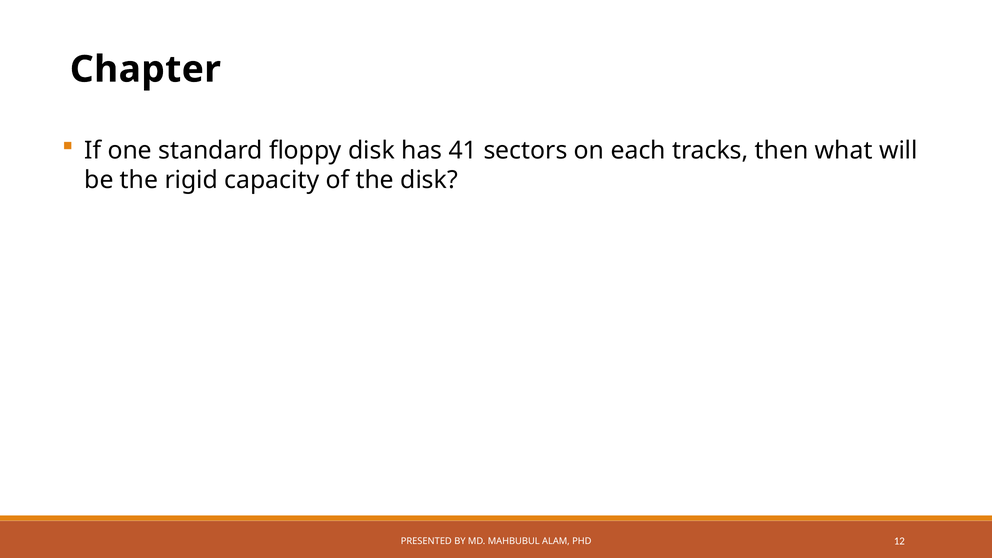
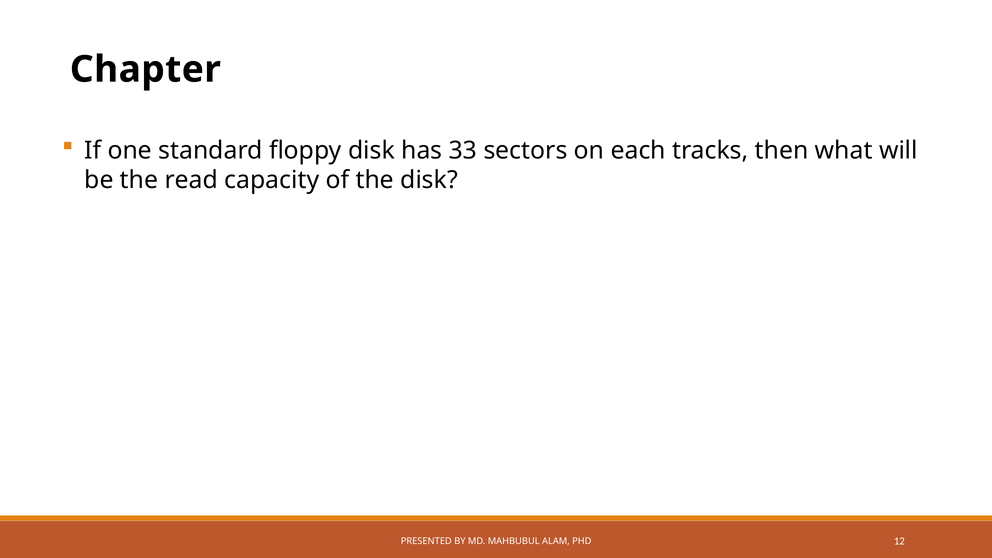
41: 41 -> 33
rigid: rigid -> read
